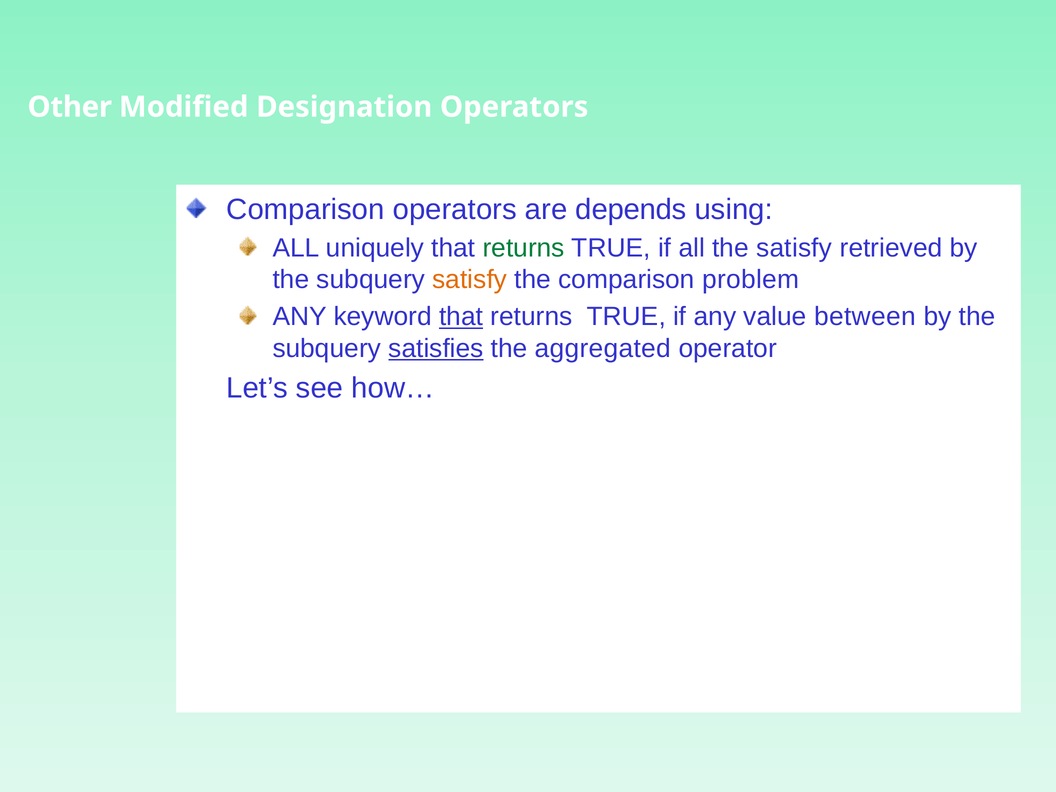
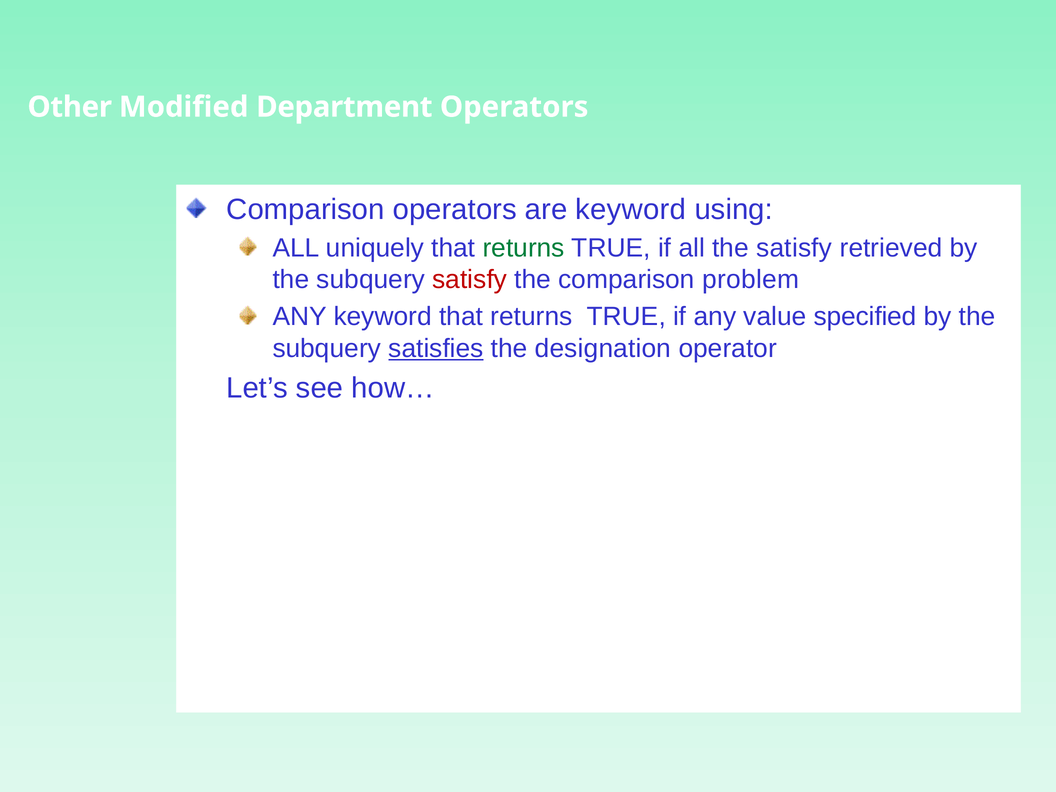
Designation: Designation -> Department
are depends: depends -> keyword
satisfy at (470, 280) colour: orange -> red
that at (461, 317) underline: present -> none
between: between -> specified
aggregated: aggregated -> designation
